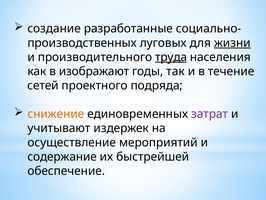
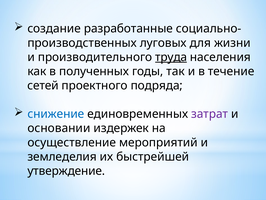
жизни underline: present -> none
изображают: изображают -> полученных
снижение colour: orange -> blue
учитывают: учитывают -> основании
содержание: содержание -> земледелия
обеспечение: обеспечение -> утверждение
